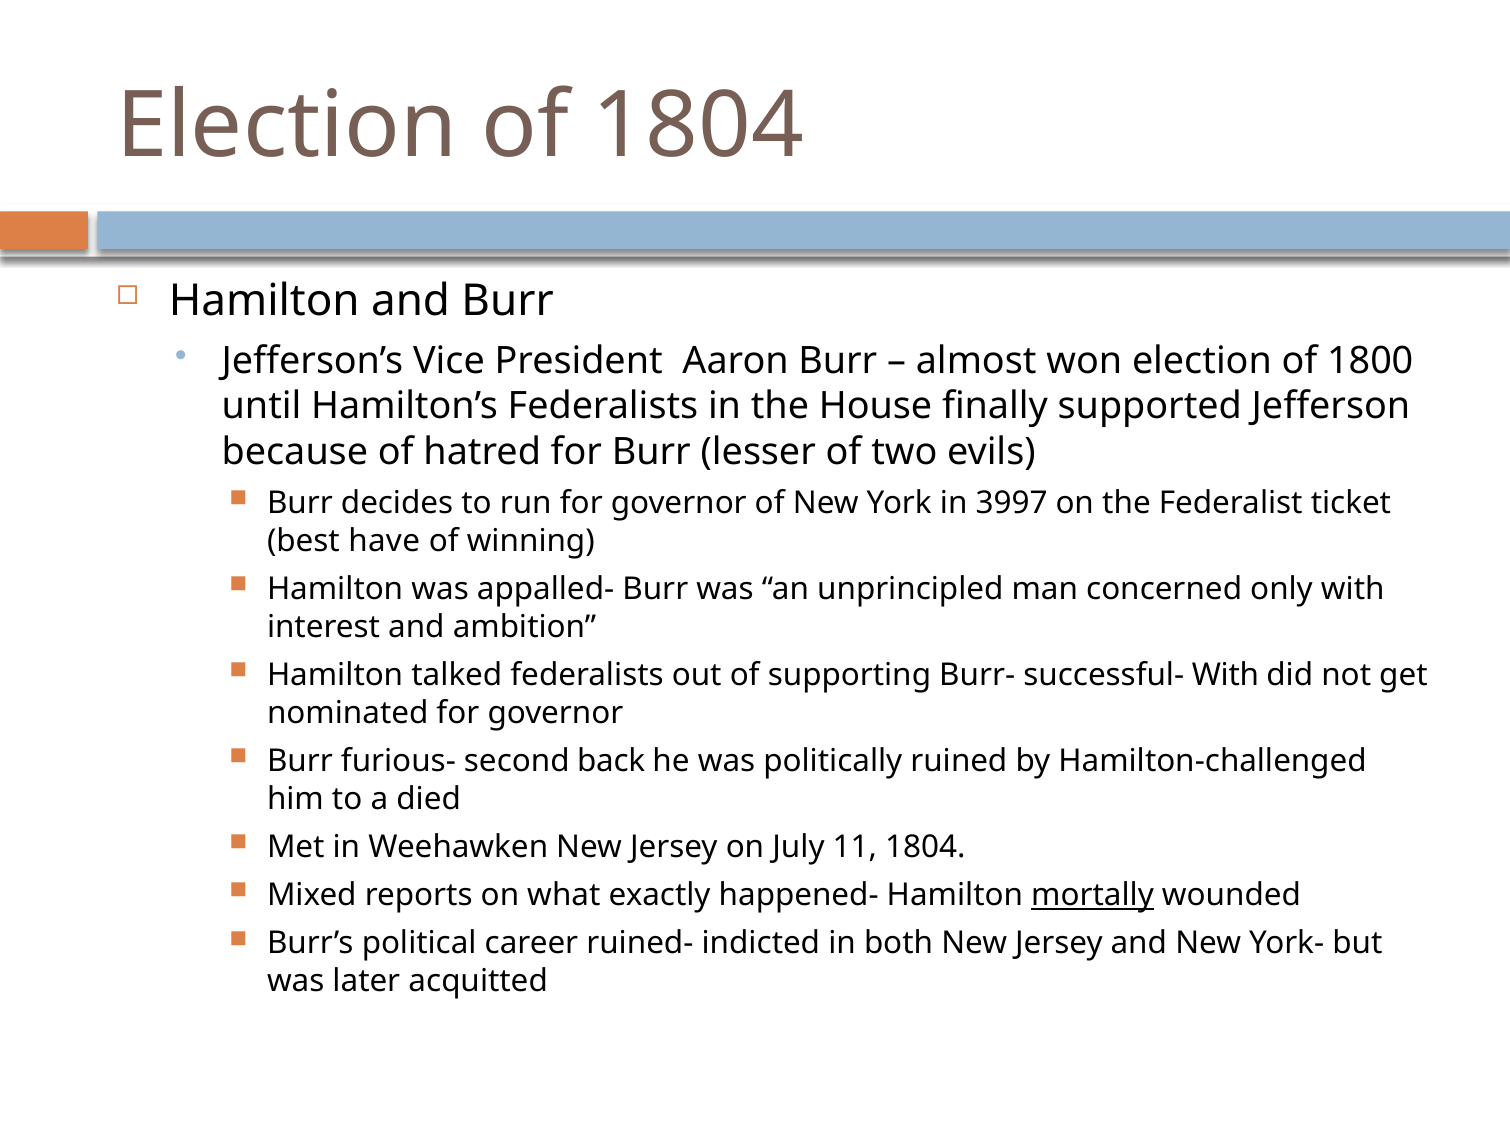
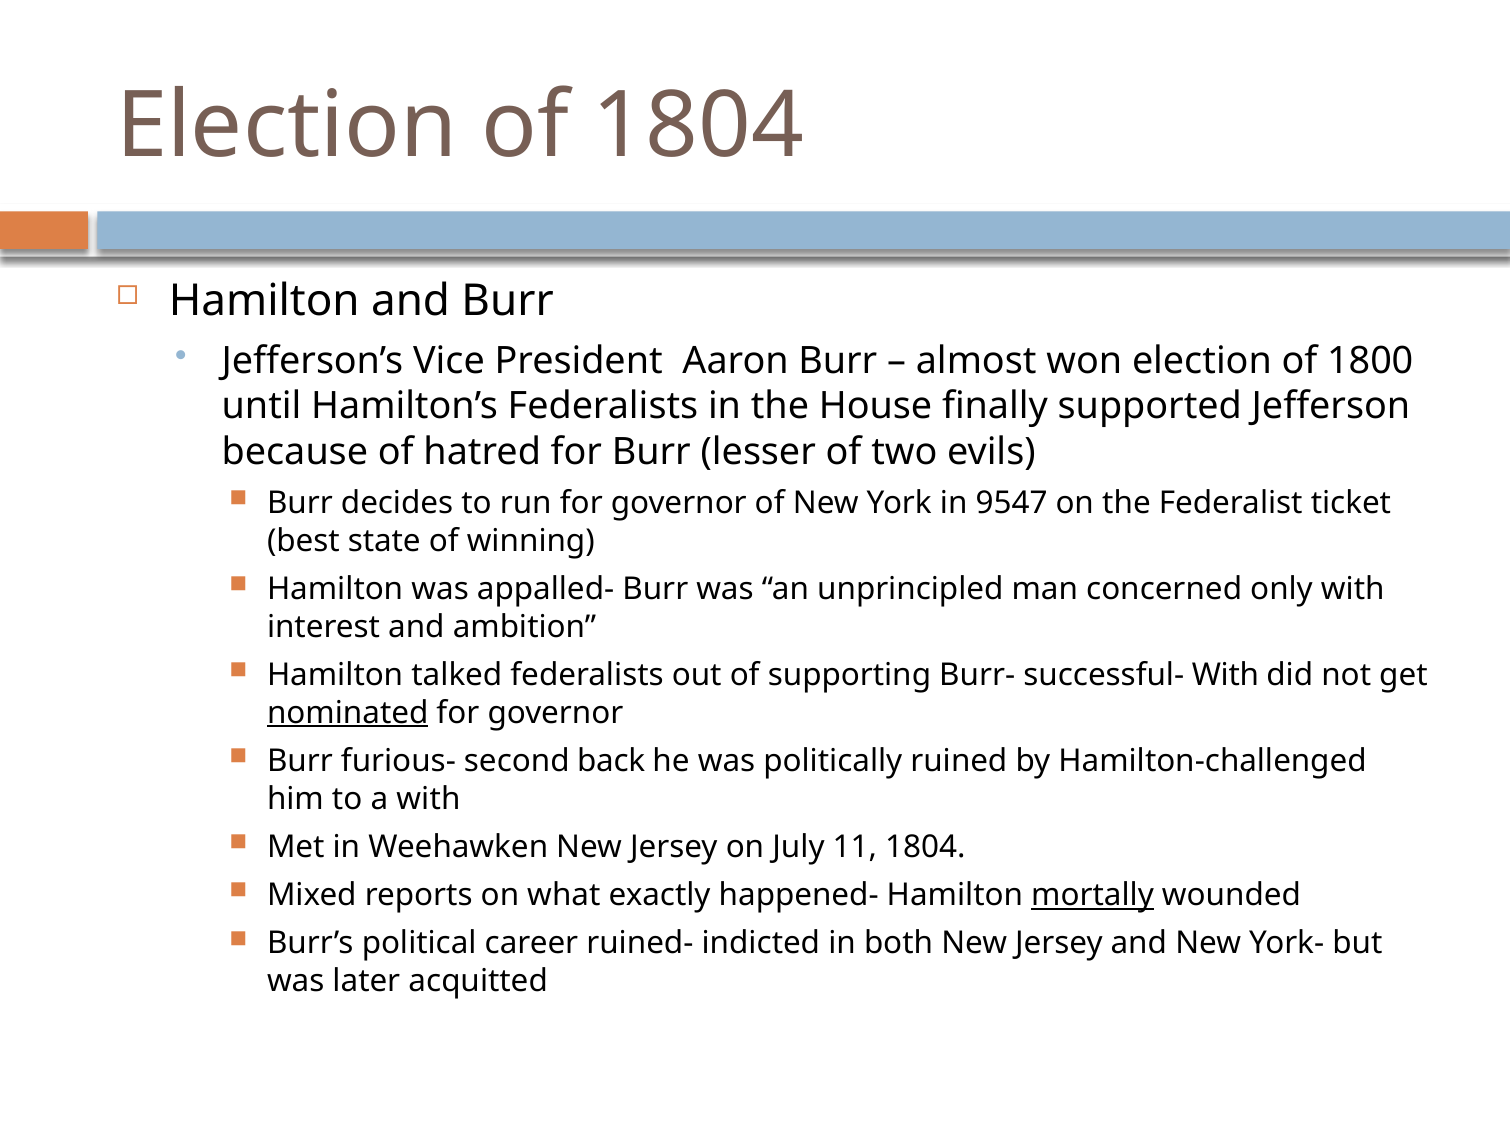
3997: 3997 -> 9547
have: have -> state
nominated underline: none -> present
a died: died -> with
